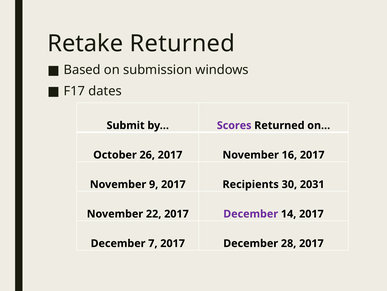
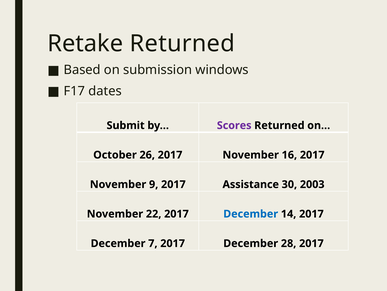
Recipients: Recipients -> Assistance
2031: 2031 -> 2003
December at (251, 213) colour: purple -> blue
